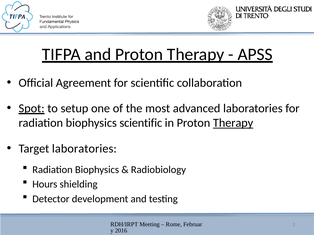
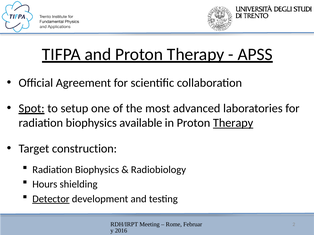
biophysics scientific: scientific -> available
Target laboratories: laboratories -> construction
Detector underline: none -> present
